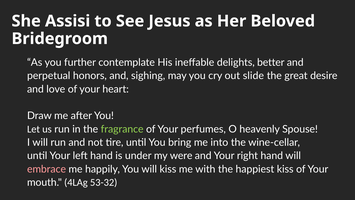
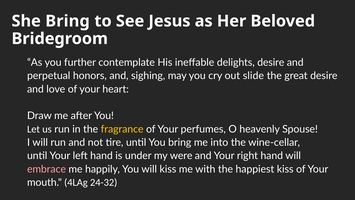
She Assisi: Assisi -> Bring
delights better: better -> desire
fragrance colour: light green -> yellow
53-32: 53-32 -> 24-32
